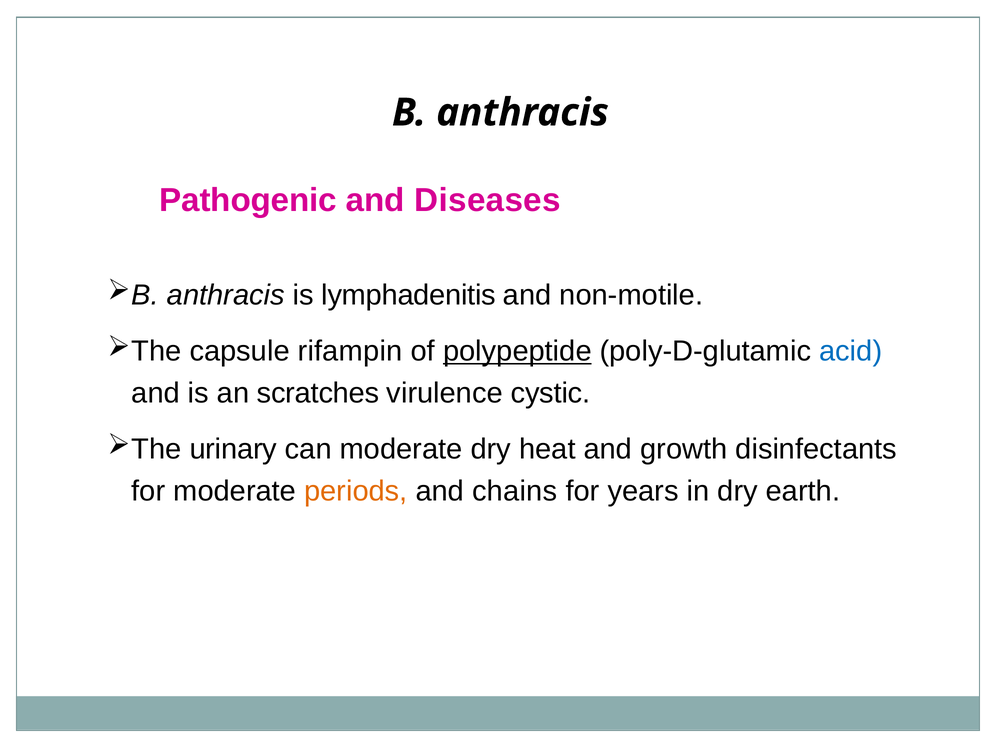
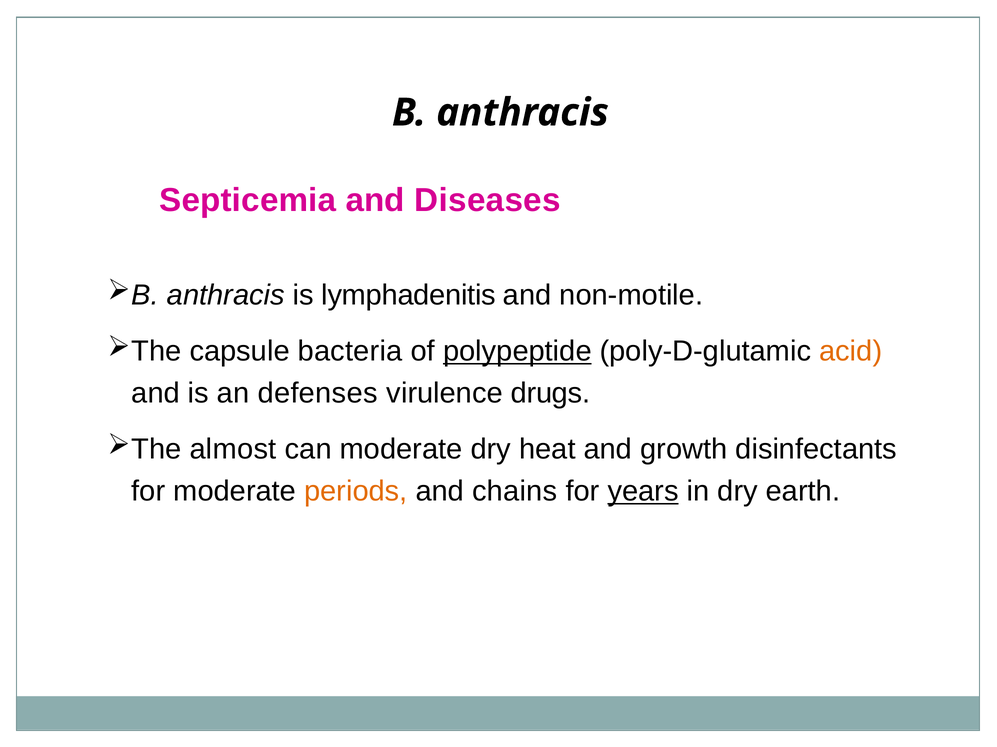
Pathogenic: Pathogenic -> Septicemia
rifampin: rifampin -> bacteria
acid colour: blue -> orange
scratches: scratches -> defenses
cystic: cystic -> drugs
urinary: urinary -> almost
years underline: none -> present
